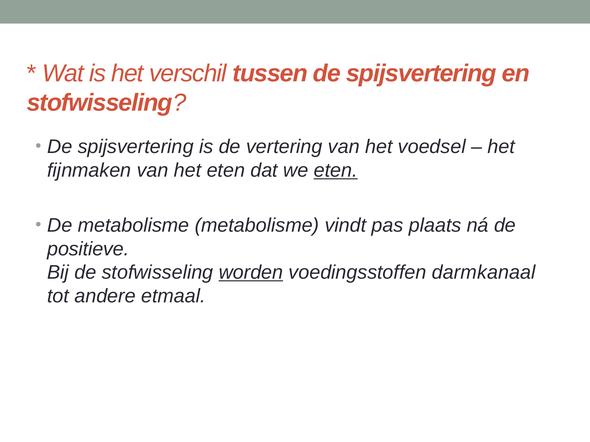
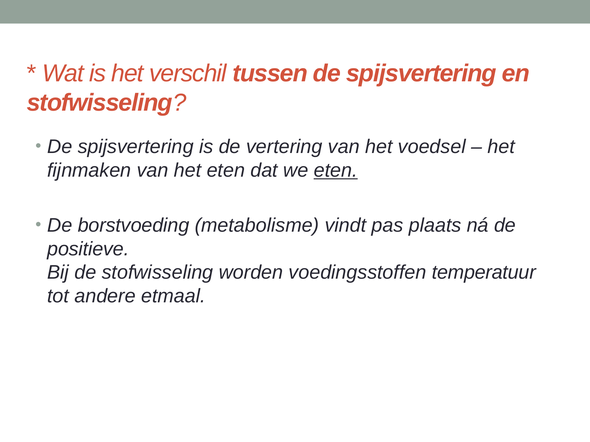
De metabolisme: metabolisme -> borstvoeding
worden underline: present -> none
darmkanaal: darmkanaal -> temperatuur
